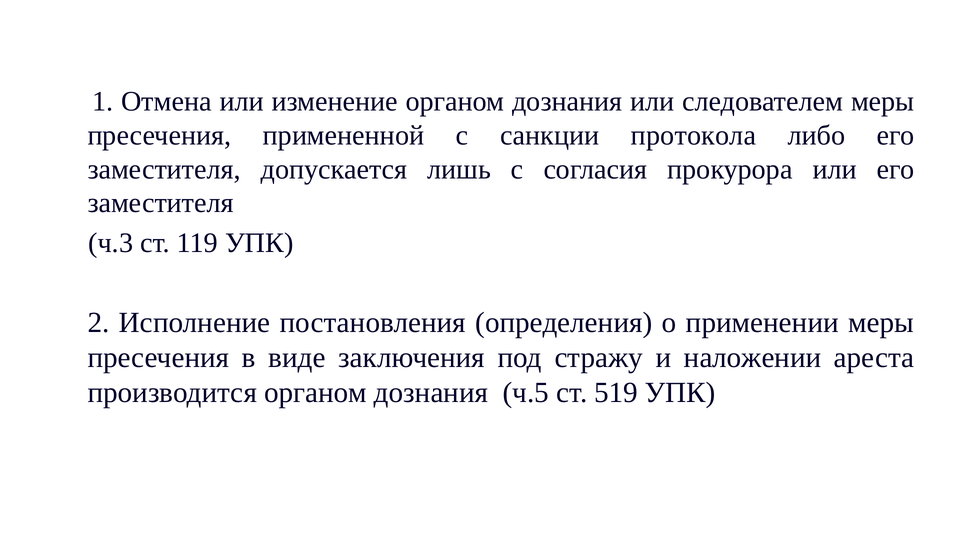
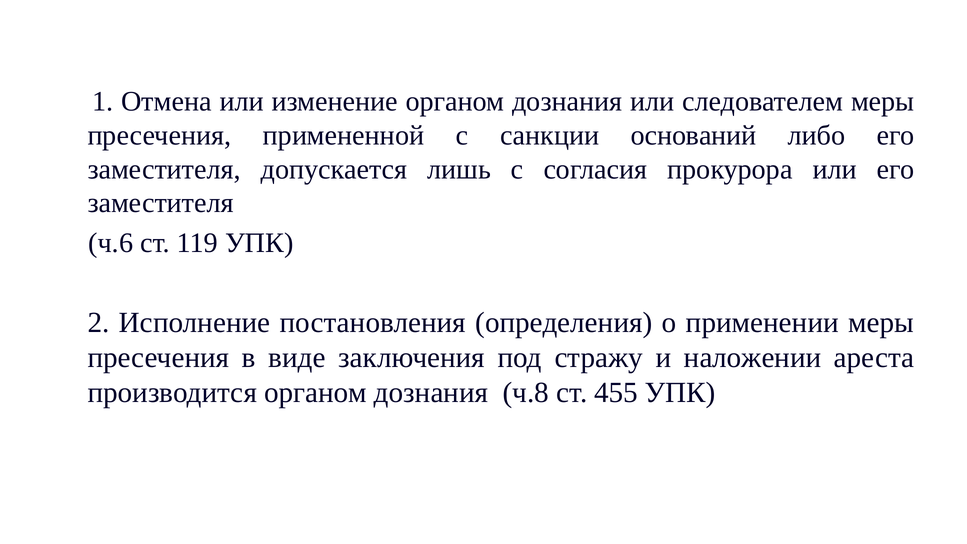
протокола: протокола -> оснований
ч.3: ч.3 -> ч.6
ч.5: ч.5 -> ч.8
519: 519 -> 455
